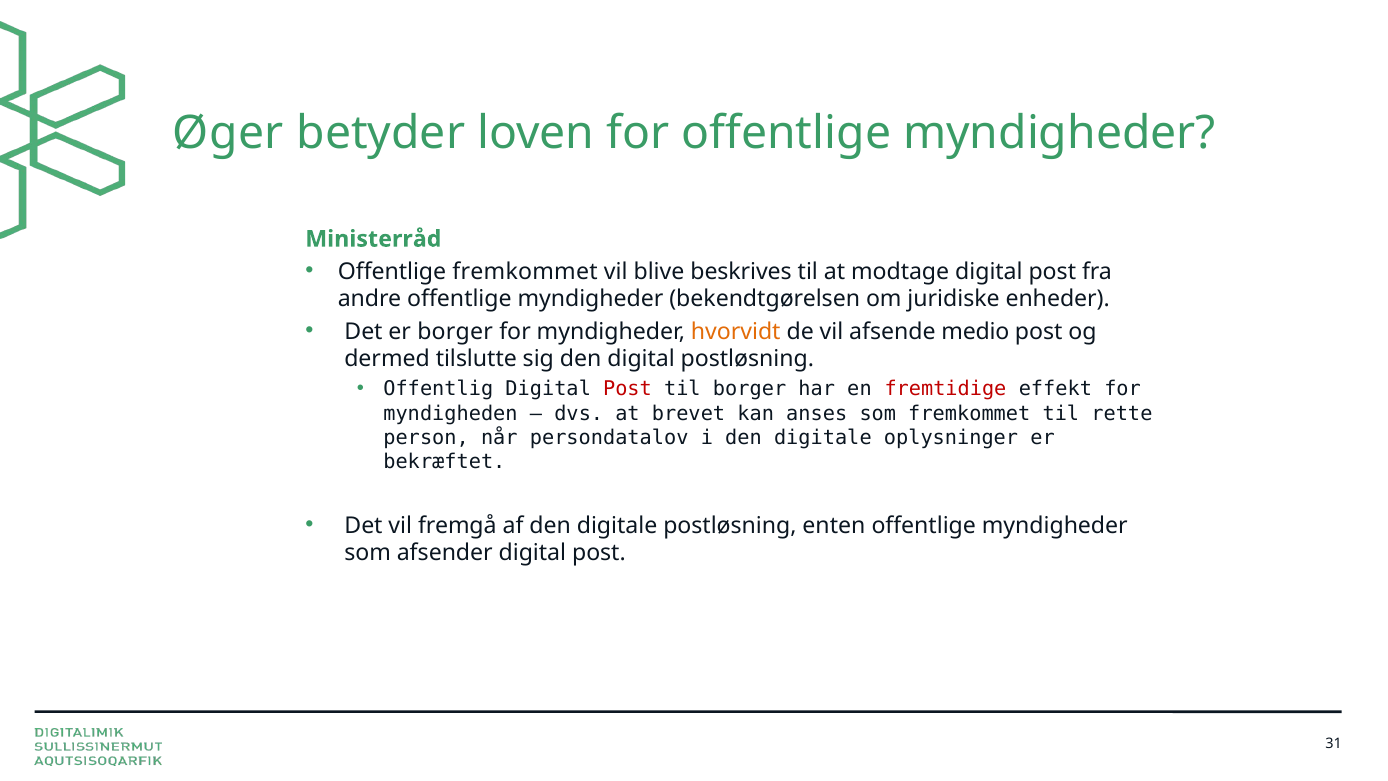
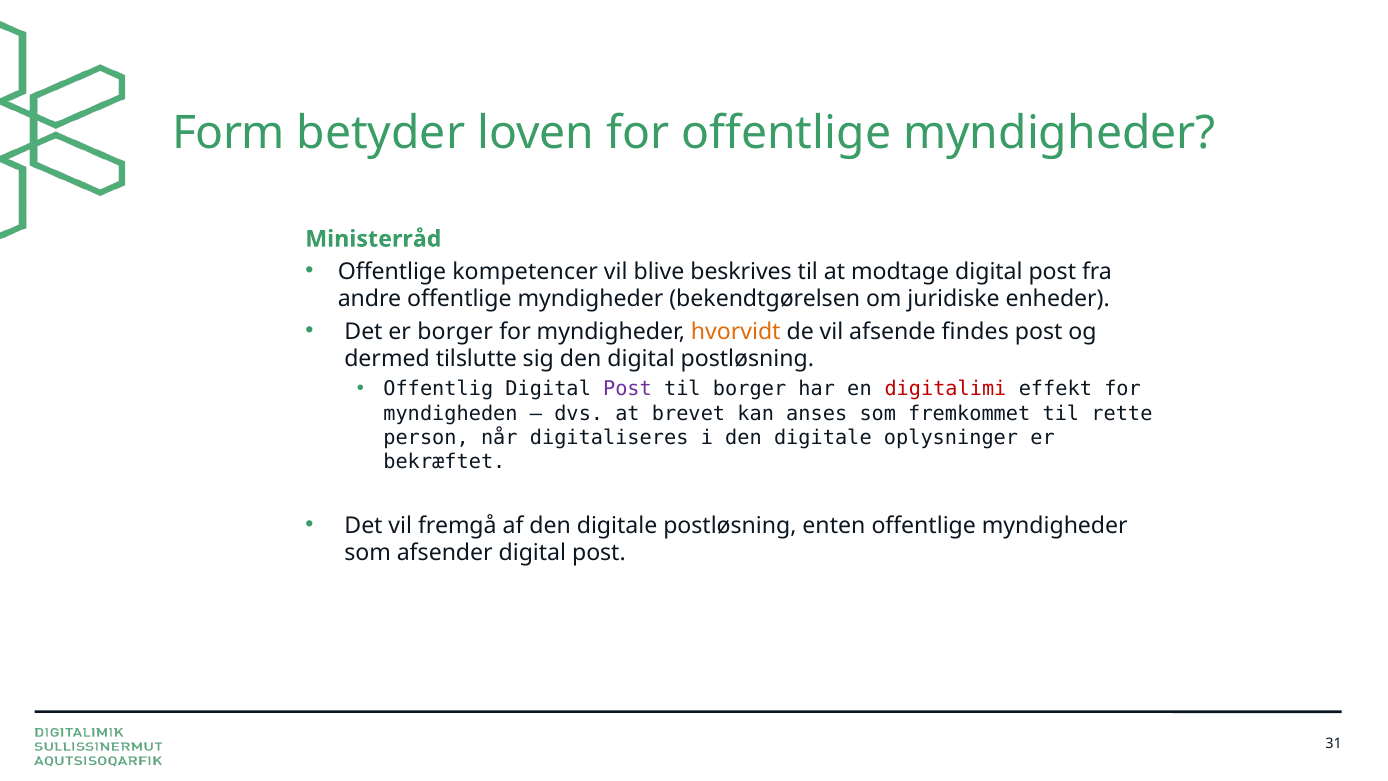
Øger: Øger -> Form
Offentlige fremkommet: fremkommet -> kompetencer
medio: medio -> findes
Post at (627, 389) colour: red -> purple
fremtidige: fremtidige -> digitalimi
persondatalov: persondatalov -> digitaliseres
